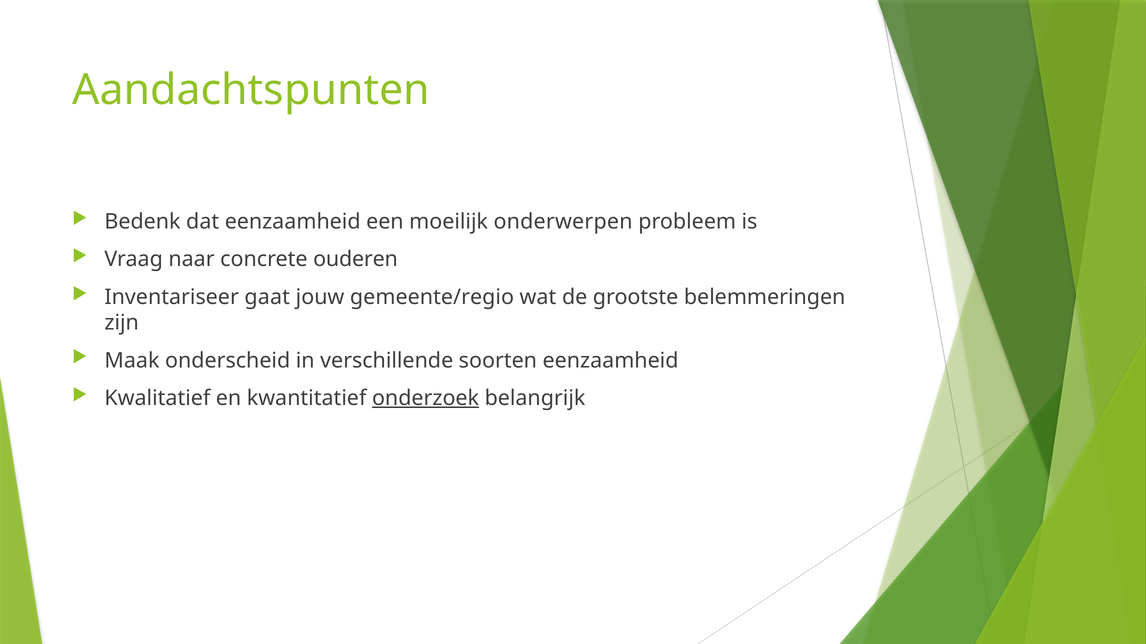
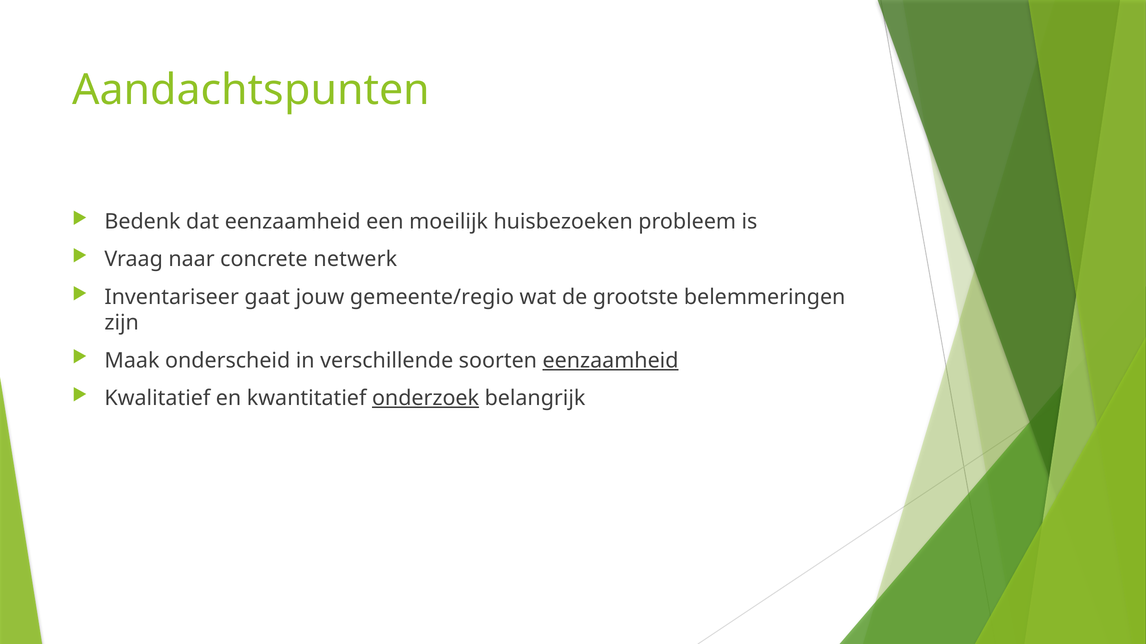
onderwerpen: onderwerpen -> huisbezoeken
ouderen: ouderen -> netwerk
eenzaamheid at (611, 361) underline: none -> present
